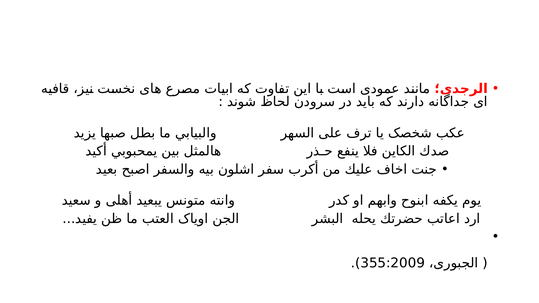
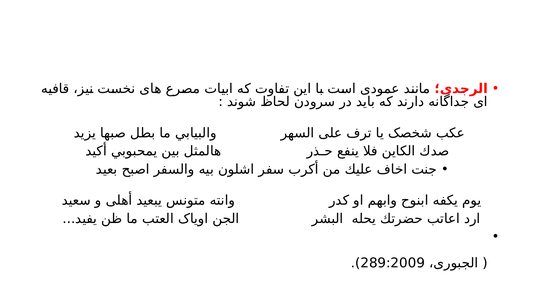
355:2009: 355:2009 -> 289:2009
